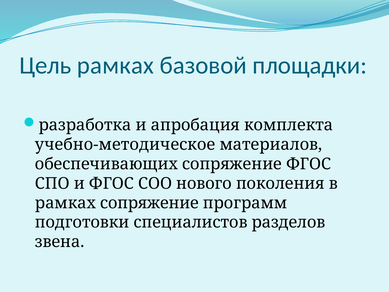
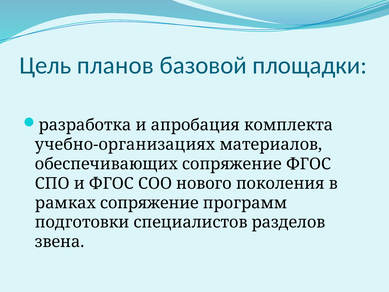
Цель рамках: рамках -> планов
учебно-методическое: учебно-методическое -> учебно-организациях
